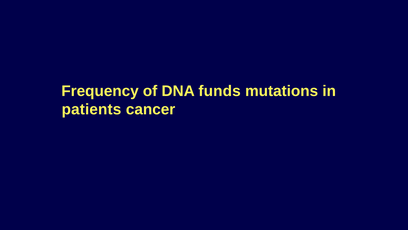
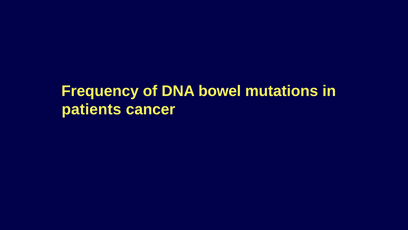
funds: funds -> bowel
